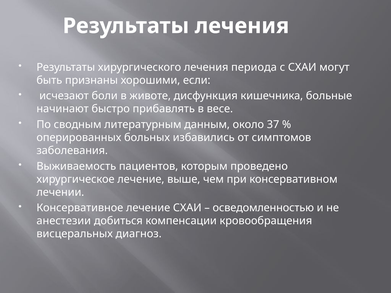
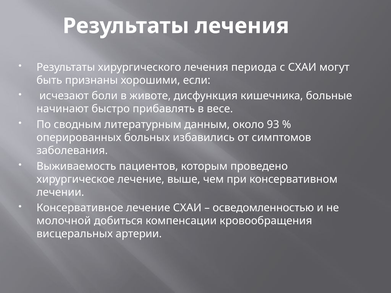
37: 37 -> 93
анестезии: анестезии -> молочной
диагноз: диагноз -> артерии
